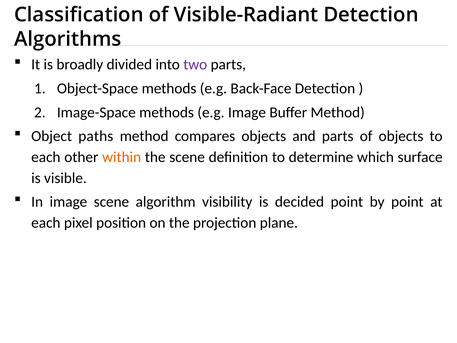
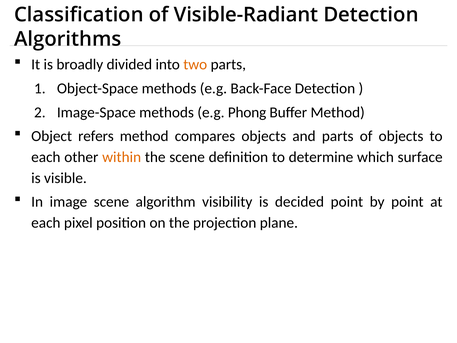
two colour: purple -> orange
e.g Image: Image -> Phong
paths: paths -> refers
